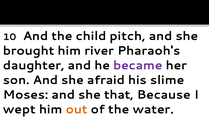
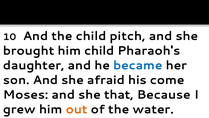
him river: river -> child
became colour: purple -> blue
slime: slime -> come
wept: wept -> grew
